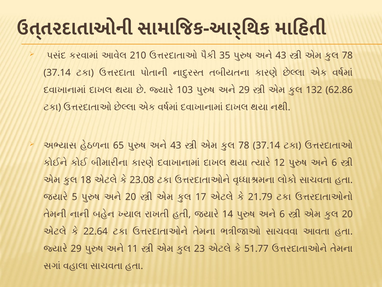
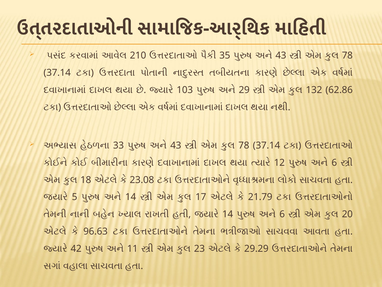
65: 65 -> 33
20 at (131, 197): 20 -> 14
22.64: 22.64 -> 96.63
29 at (76, 248): 29 -> 42
51.77: 51.77 -> 29.29
